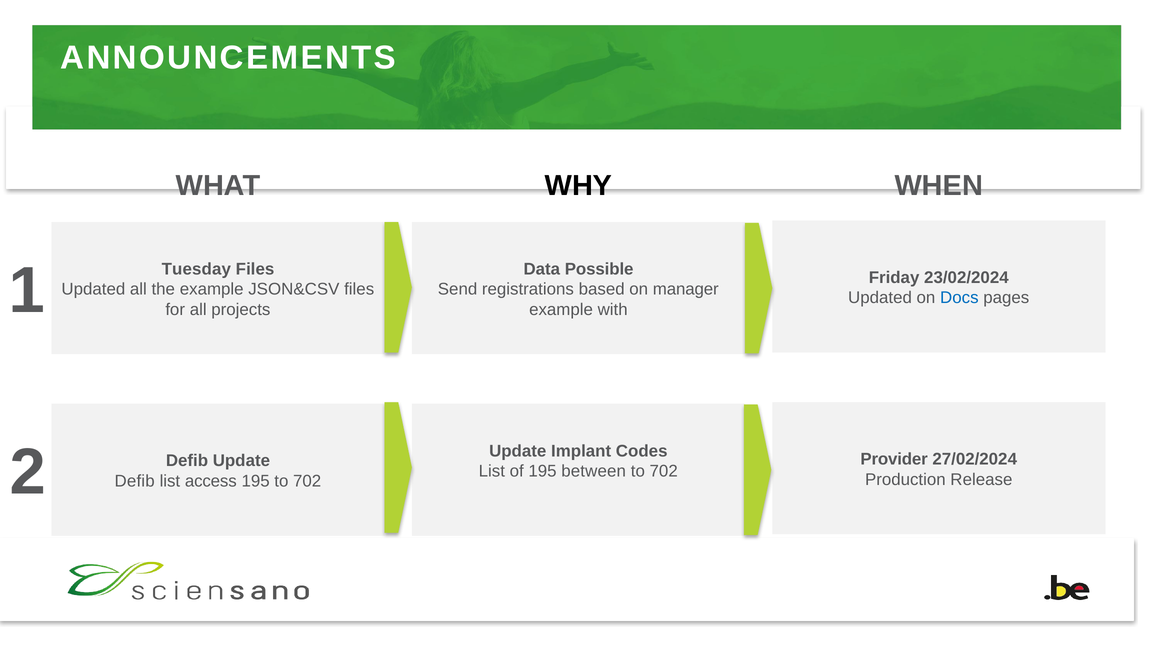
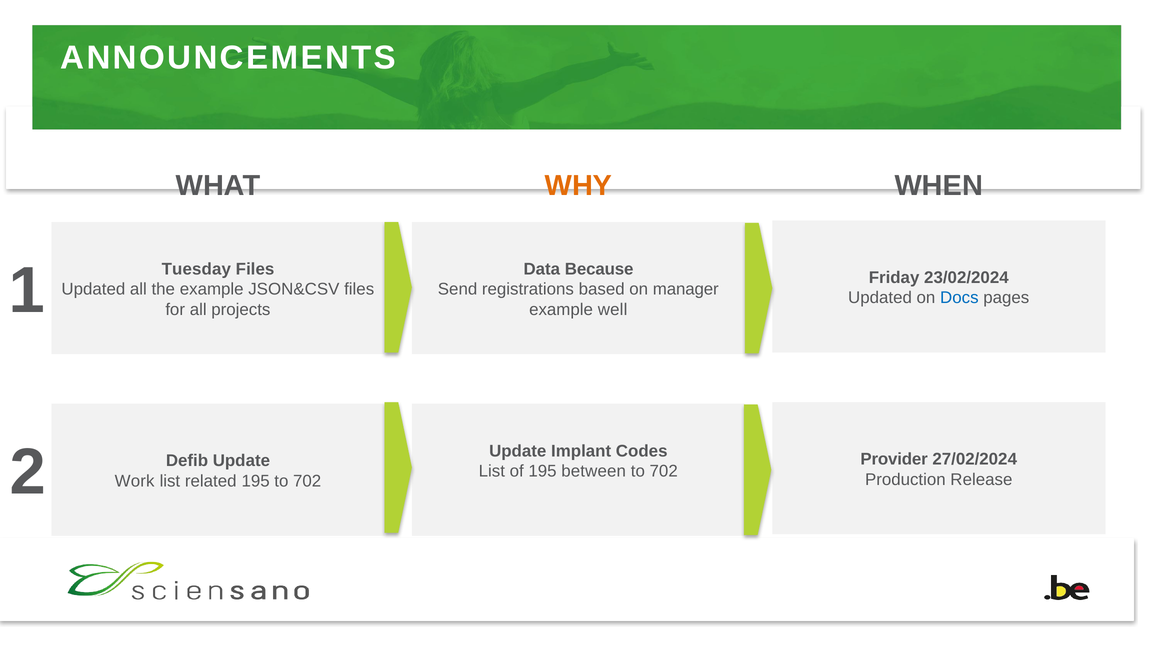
WHY colour: black -> orange
Possible: Possible -> Because
with: with -> well
Defib at (135, 481): Defib -> Work
access: access -> related
